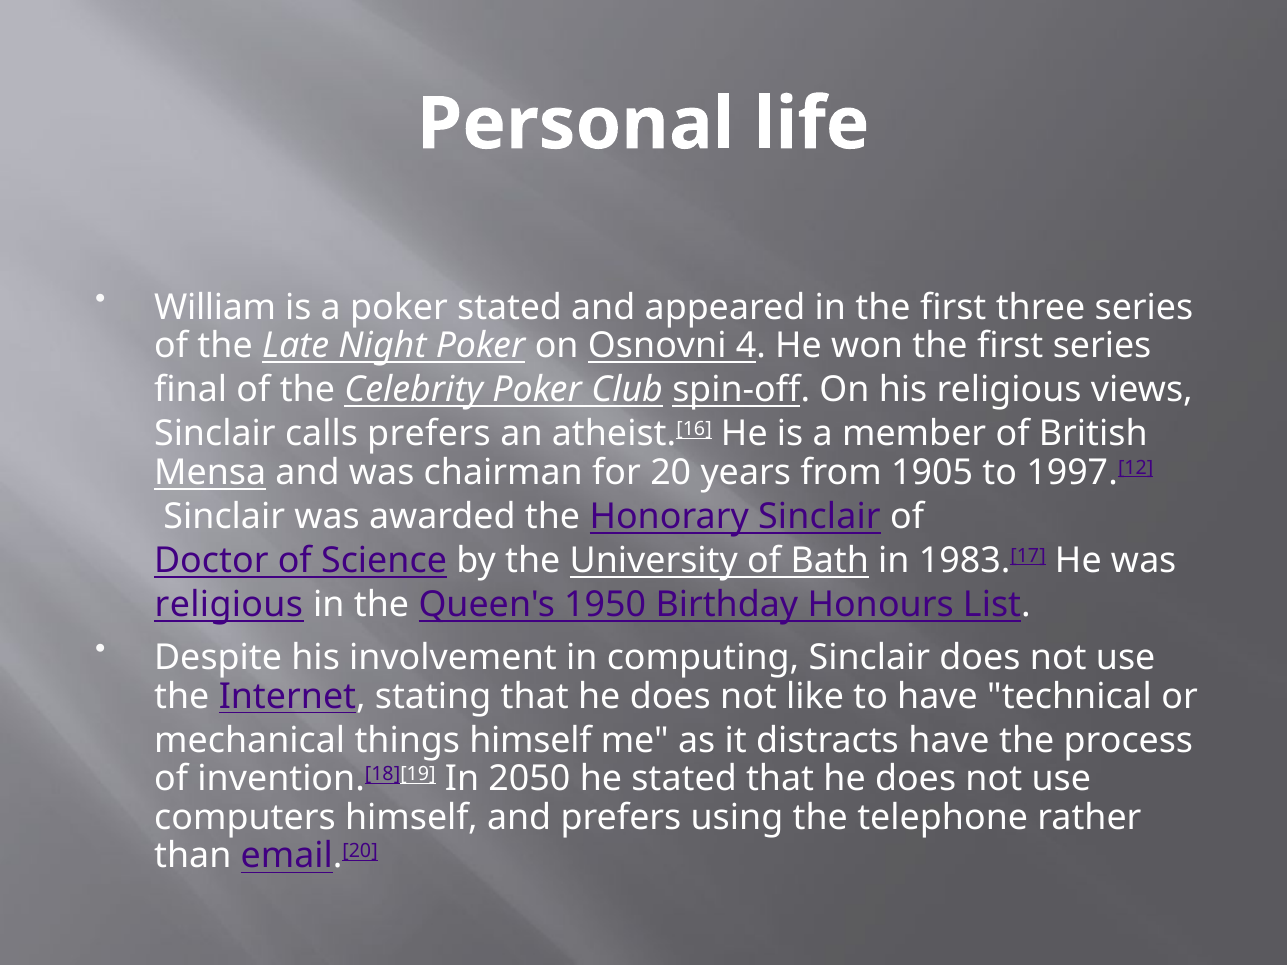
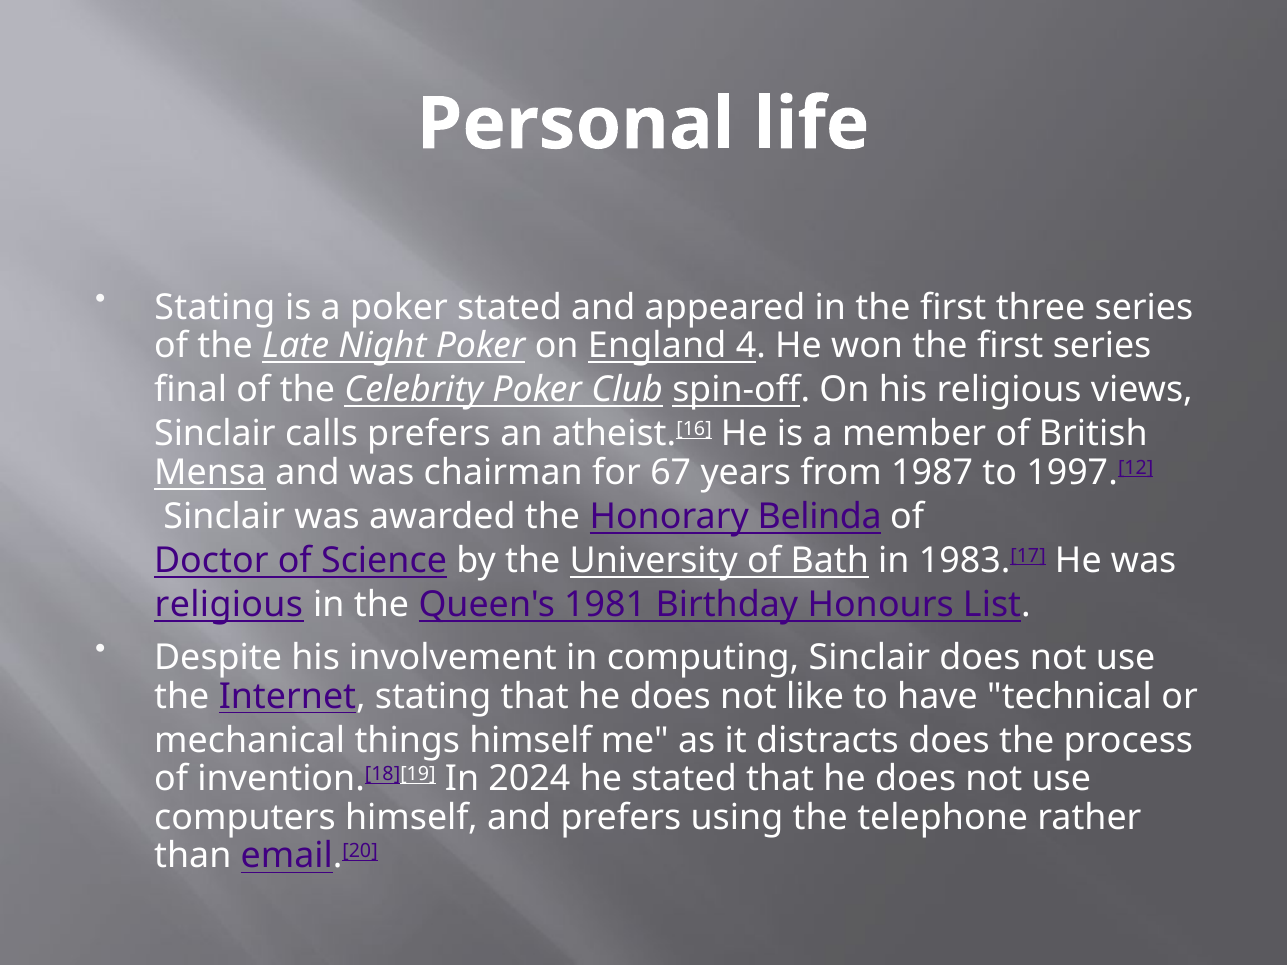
William at (215, 307): William -> Stating
Osnovni: Osnovni -> England
20: 20 -> 67
1905: 1905 -> 1987
Honorary Sinclair: Sinclair -> Belinda
1950: 1950 -> 1981
distracts have: have -> does
2050: 2050 -> 2024
